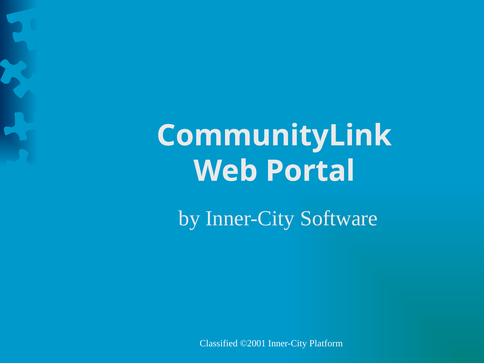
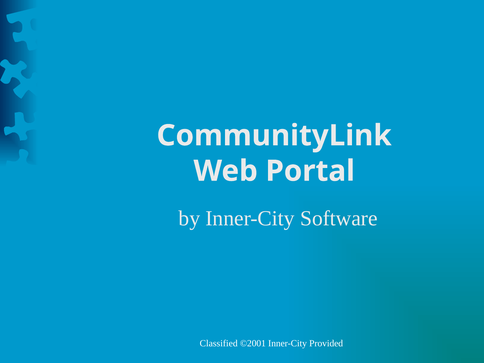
Platform: Platform -> Provided
